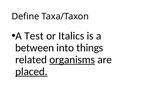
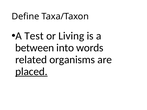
Italics: Italics -> Living
things: things -> words
organisms underline: present -> none
